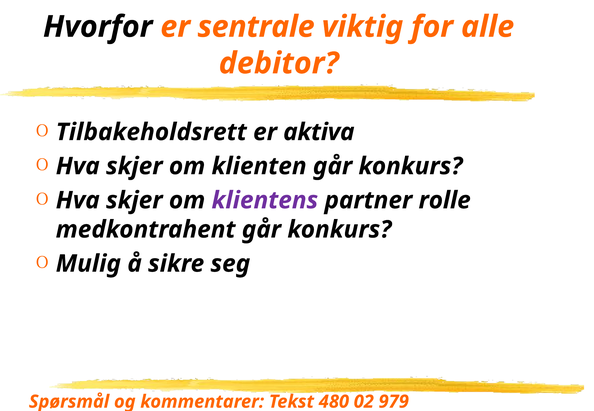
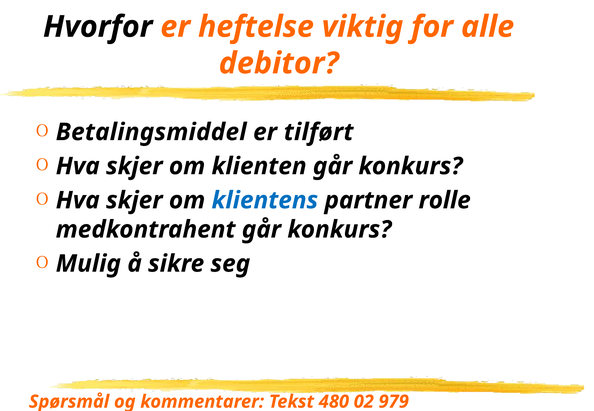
sentrale: sentrale -> heftelse
Tilbakeholdsrett: Tilbakeholdsrett -> Betalingsmiddel
aktiva: aktiva -> tilført
klientens colour: purple -> blue
